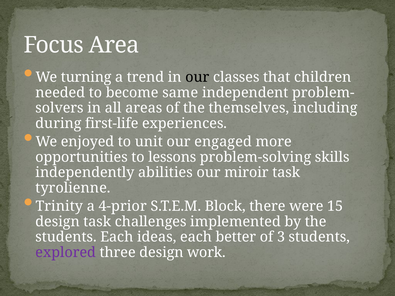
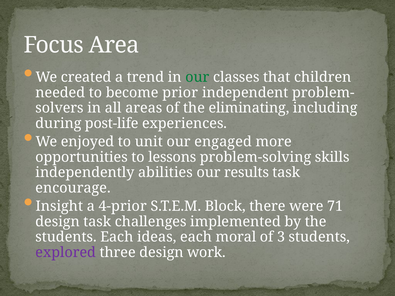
turning: turning -> created
our at (197, 77) colour: black -> green
same: same -> prior
themselves: themselves -> eliminating
first-life: first-life -> post-life
miroir: miroir -> results
tyrolienne: tyrolienne -> encourage
Trinity: Trinity -> Insight
15: 15 -> 71
better: better -> moral
